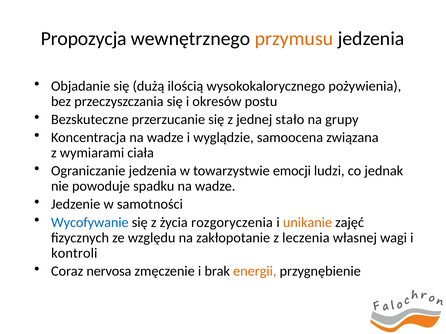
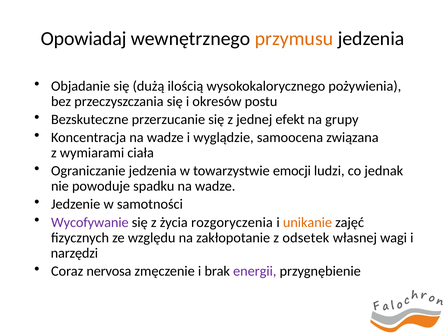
Propozycja: Propozycja -> Opowiadaj
stało: stało -> efekt
Wycofywanie colour: blue -> purple
leczenia: leczenia -> odsetek
kontroli: kontroli -> narzędzi
energii colour: orange -> purple
